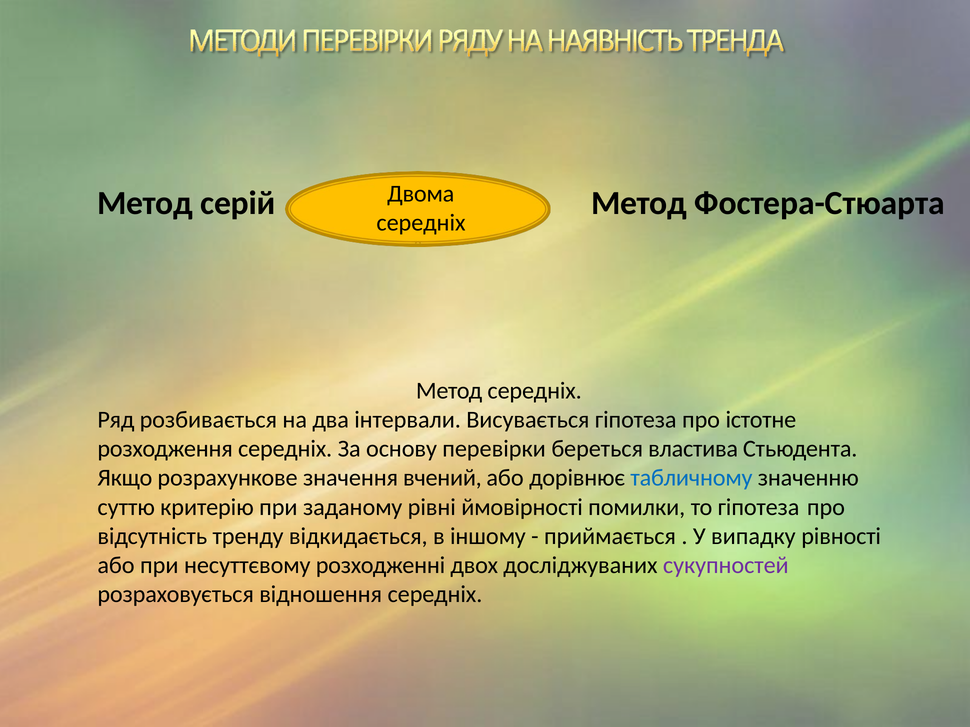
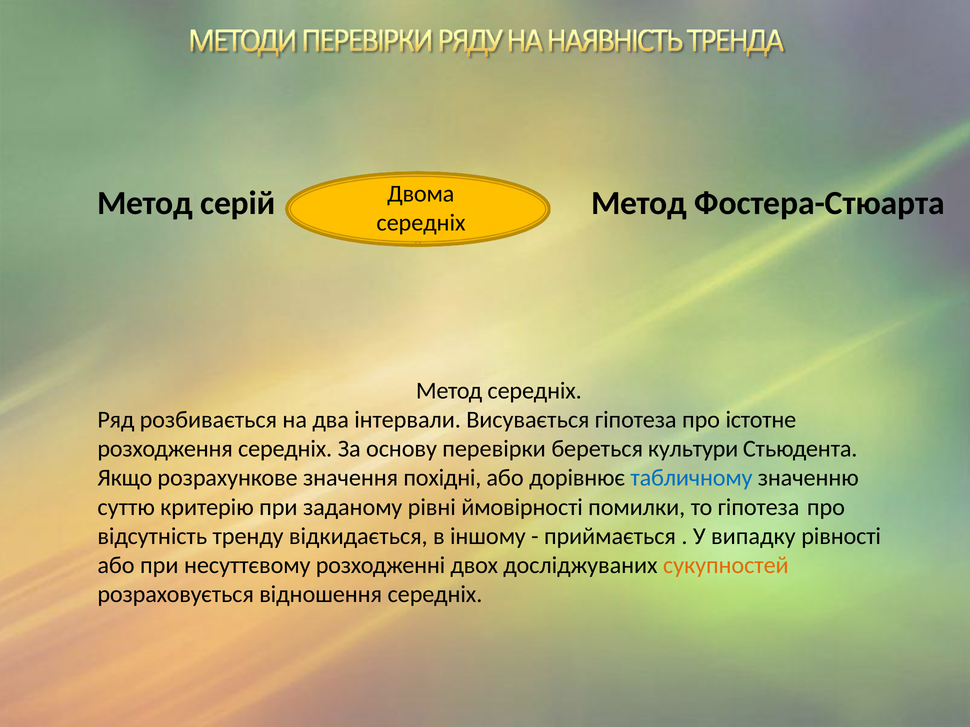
властива: властива -> культури
вчений: вчений -> похідні
сукупностей colour: purple -> orange
